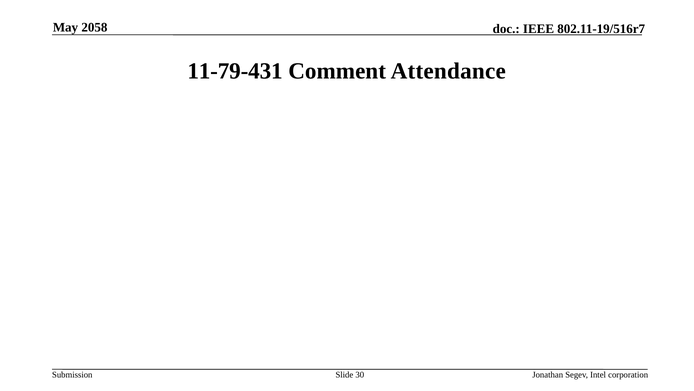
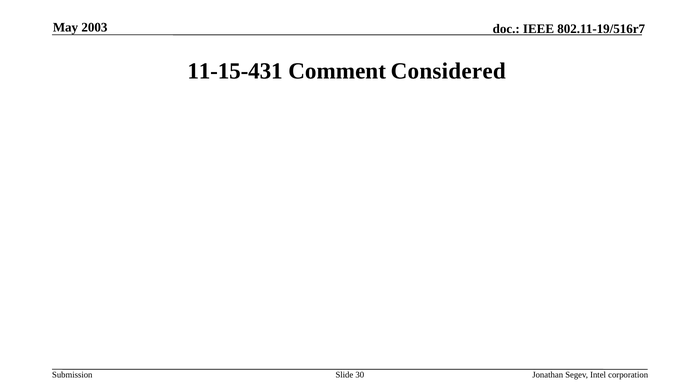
2058: 2058 -> 2003
11-79-431: 11-79-431 -> 11-15-431
Attendance: Attendance -> Considered
